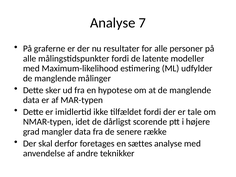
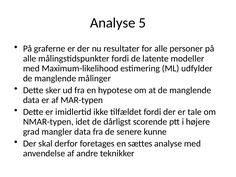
7: 7 -> 5
række: række -> kunne
